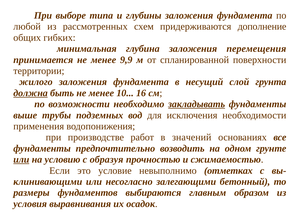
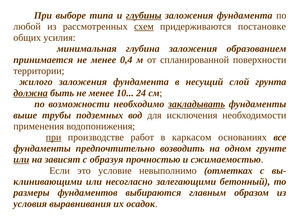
глубины underline: none -> present
схем underline: none -> present
дополнение: дополнение -> постановке
гибких: гибких -> усилия
перемещения: перемещения -> образованием
9,9: 9,9 -> 0,4
16: 16 -> 24
при at (54, 137) underline: none -> present
значений: значений -> каркасом
условию: условию -> зависят
